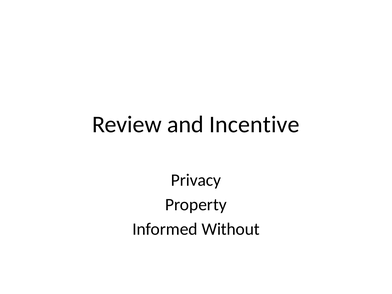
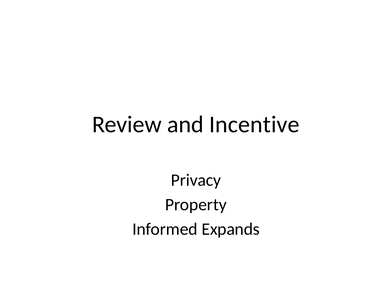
Without: Without -> Expands
